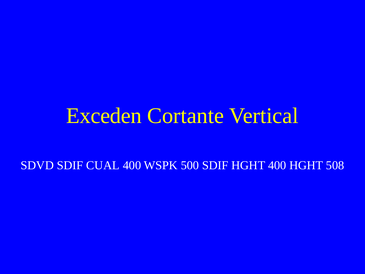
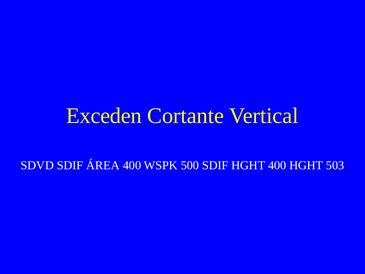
CUAL: CUAL -> ÁREA
508: 508 -> 503
